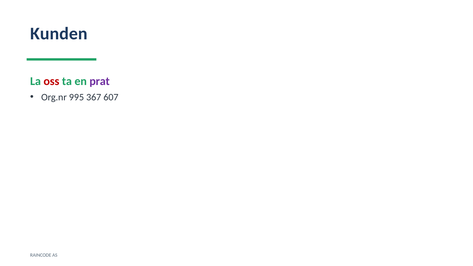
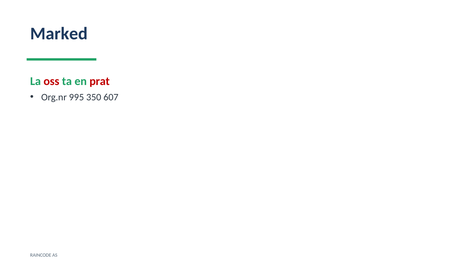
Kunden: Kunden -> Marked
prat colour: purple -> red
367: 367 -> 350
